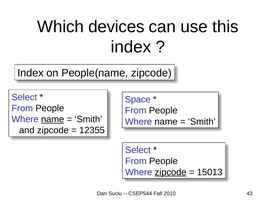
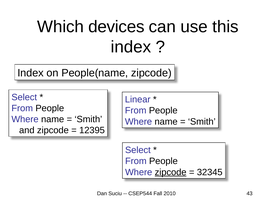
Space: Space -> Linear
name at (53, 119) underline: present -> none
12355: 12355 -> 12395
15013: 15013 -> 32345
